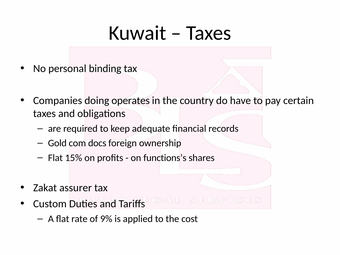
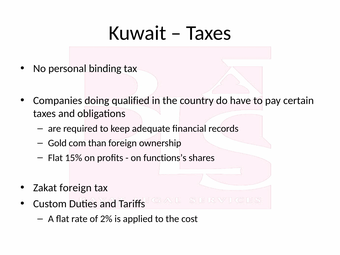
operates: operates -> qualified
docs: docs -> than
Zakat assurer: assurer -> foreign
9%: 9% -> 2%
